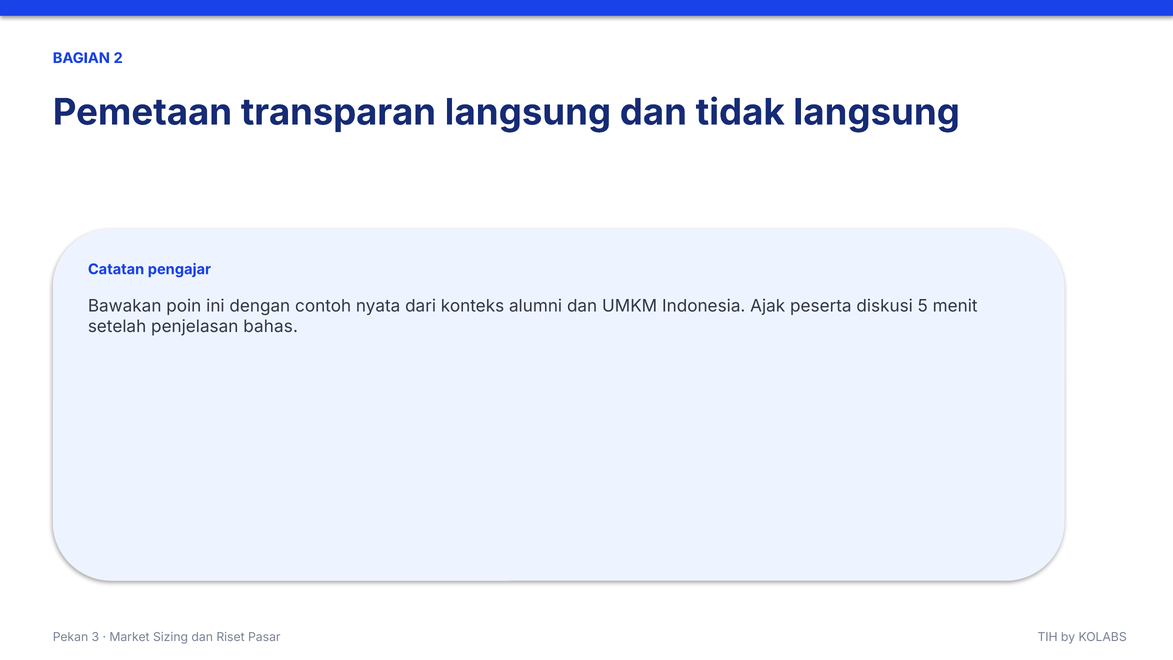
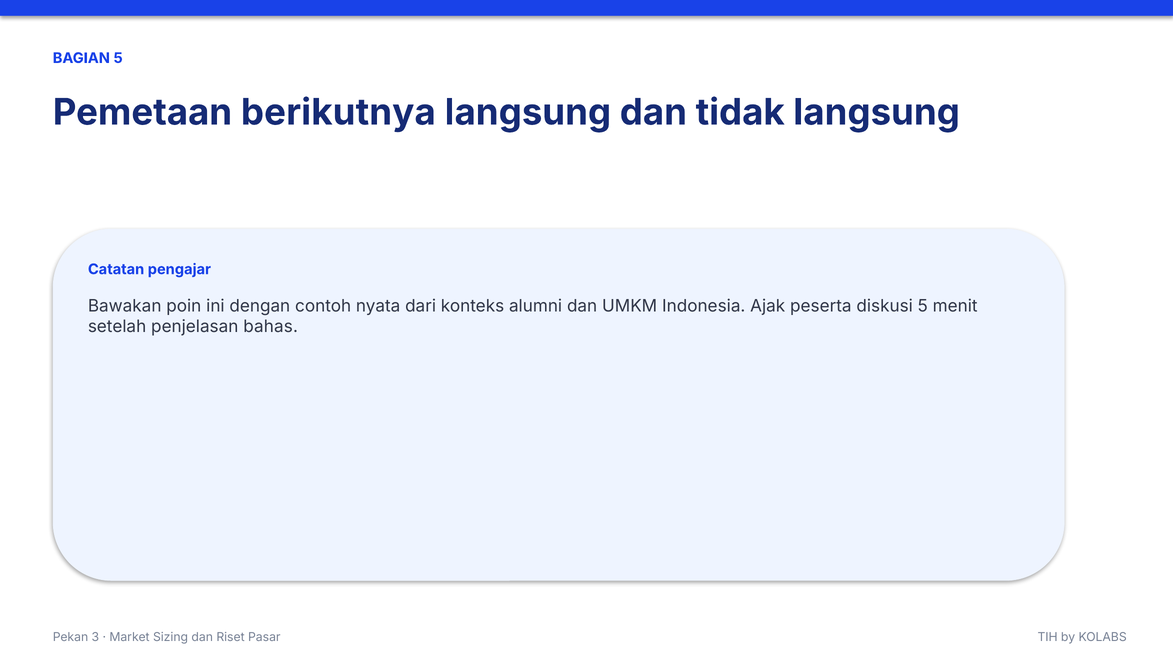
BAGIAN 2: 2 -> 5
transparan: transparan -> berikutnya
